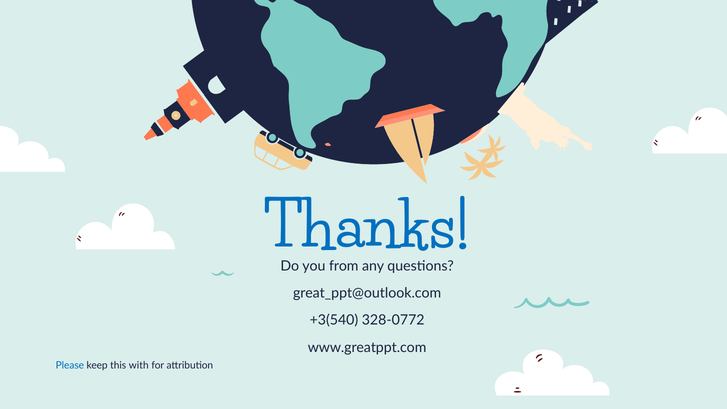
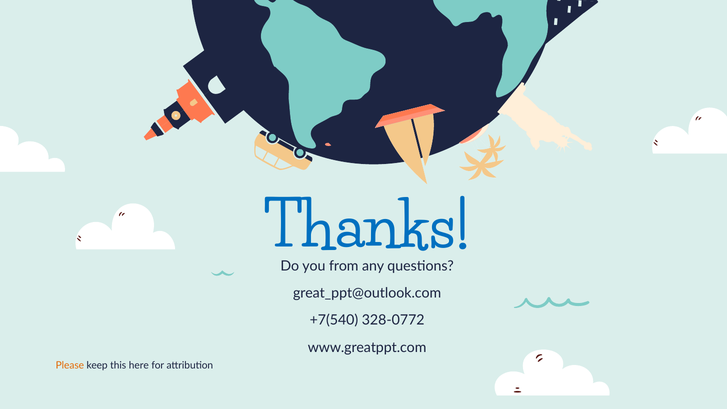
+3(540: +3(540 -> +7(540
Please colour: blue -> orange
with: with -> here
